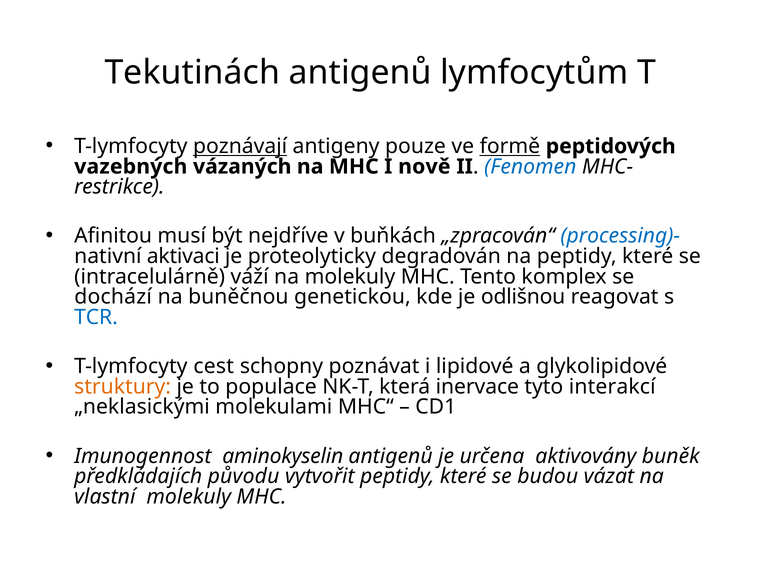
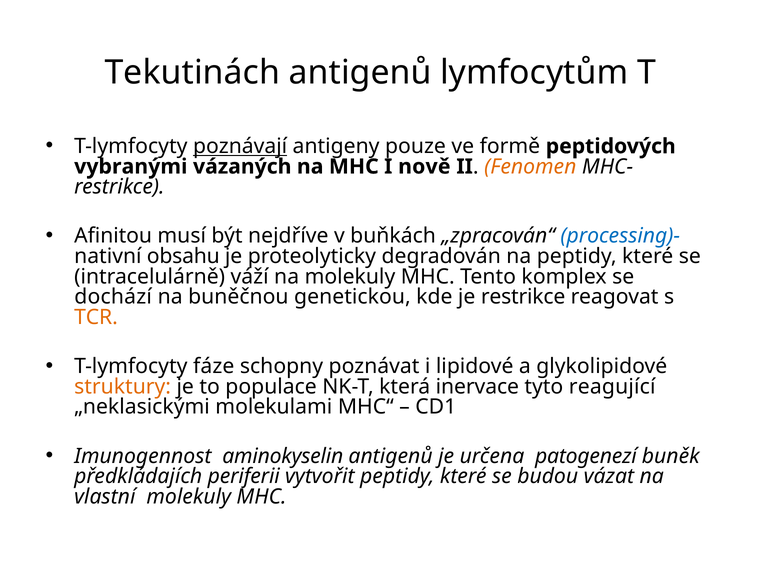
formě underline: present -> none
vazebných: vazebných -> vybranými
Fenomen colour: blue -> orange
aktivaci: aktivaci -> obsahu
je odlišnou: odlišnou -> restrikce
TCR colour: blue -> orange
cest: cest -> fáze
interakcí: interakcí -> reagující
aktivovány: aktivovány -> patogenezí
původu: původu -> periferii
